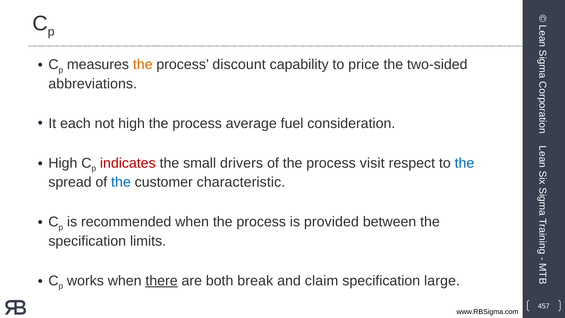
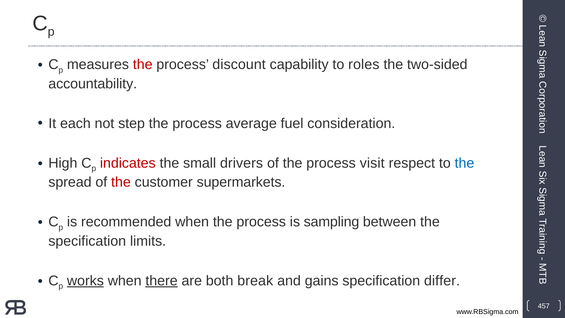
the at (143, 65) colour: orange -> red
price: price -> roles
abbreviations: abbreviations -> accountability
not high: high -> step
the at (121, 182) colour: blue -> red
characteristic: characteristic -> supermarkets
provided: provided -> sampling
works underline: none -> present
claim: claim -> gains
large: large -> differ
